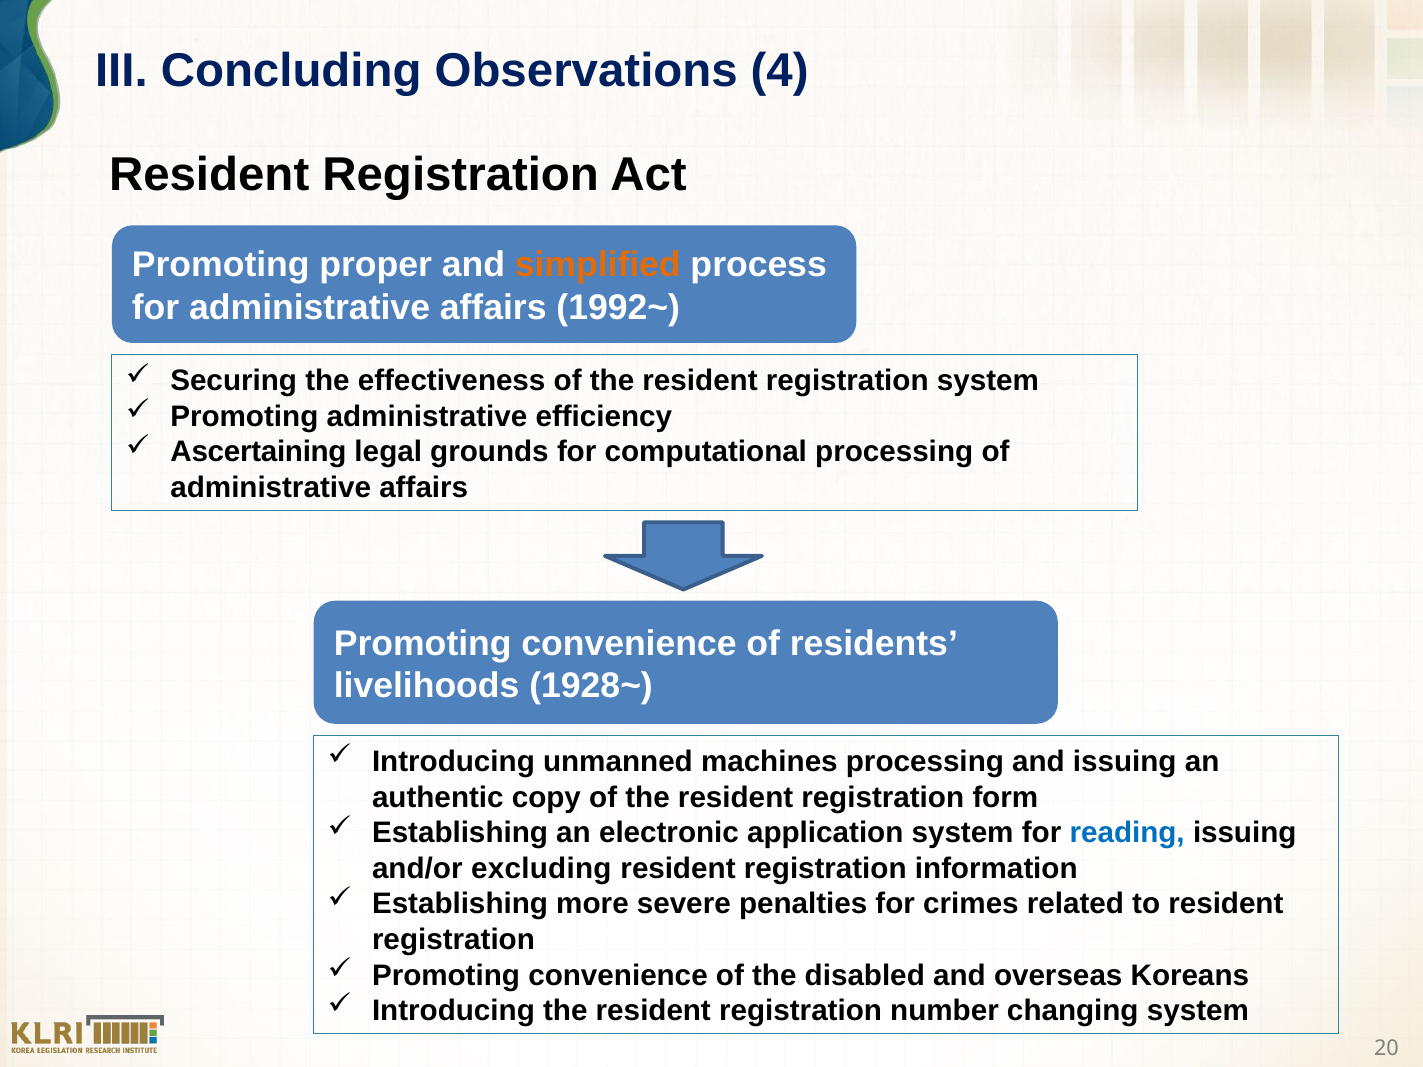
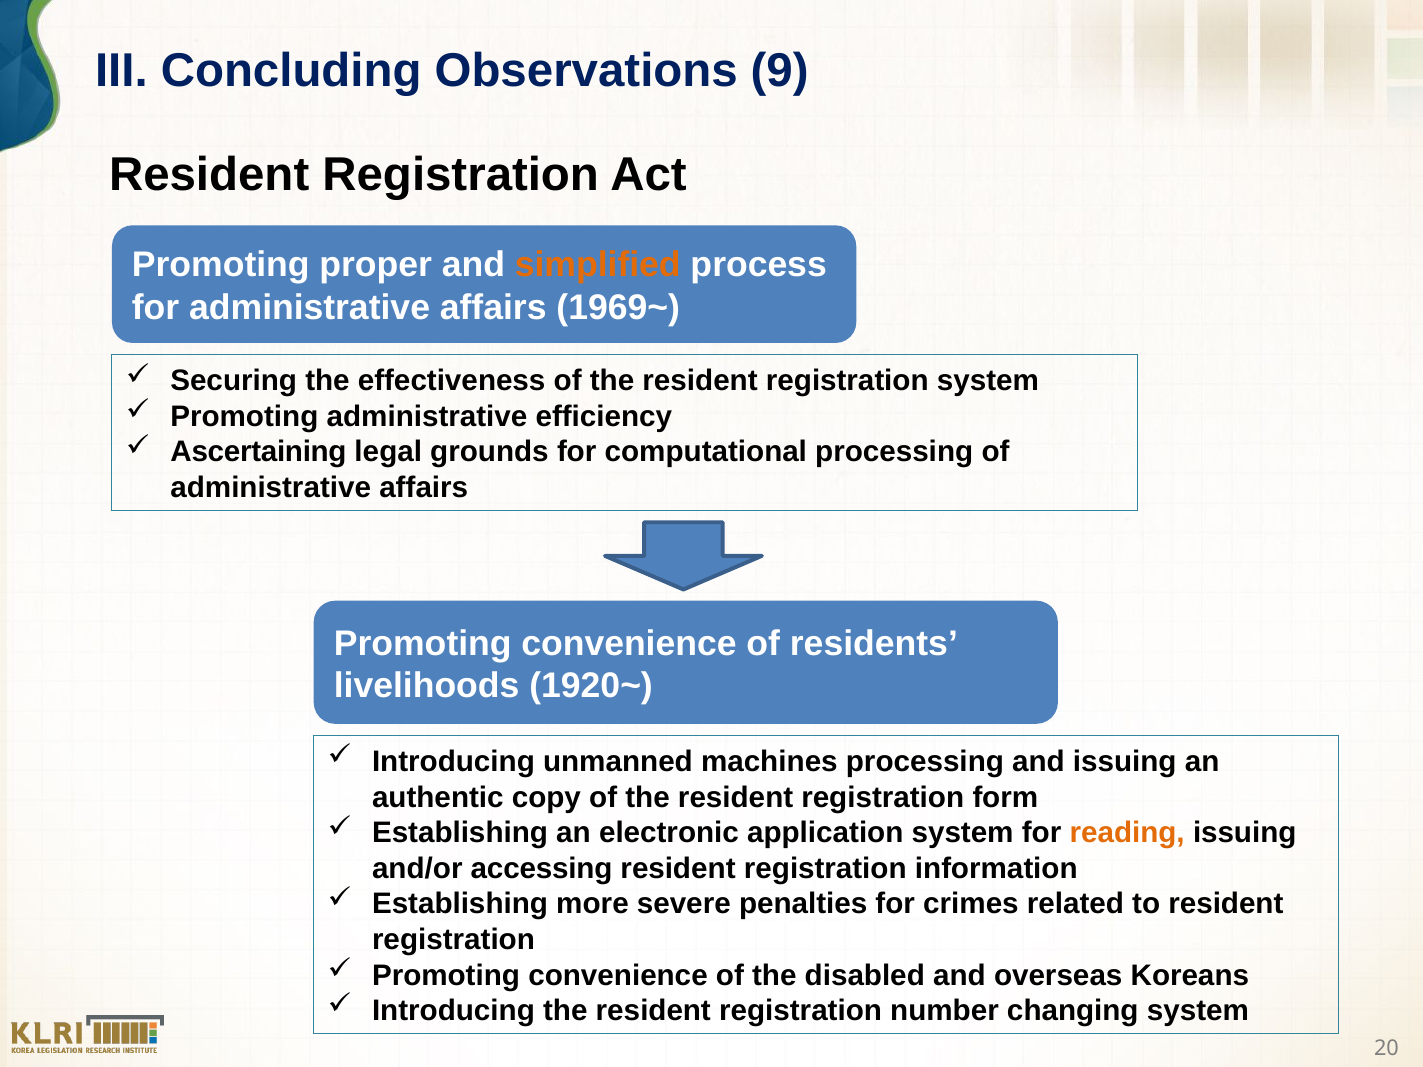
4: 4 -> 9
1992~: 1992~ -> 1969~
1928~: 1928~ -> 1920~
reading colour: blue -> orange
excluding: excluding -> accessing
